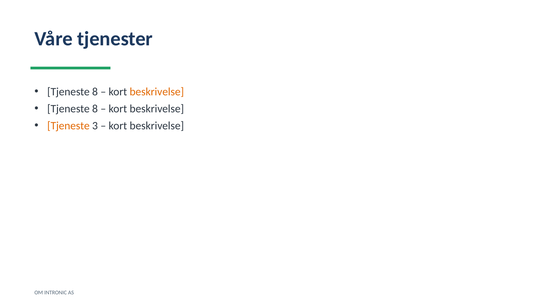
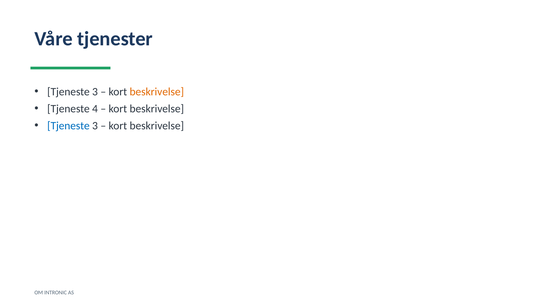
8 at (95, 92): 8 -> 3
8 at (95, 109): 8 -> 4
Tjeneste at (68, 126) colour: orange -> blue
